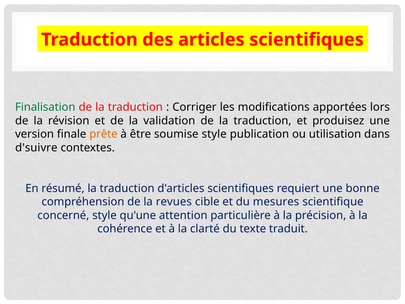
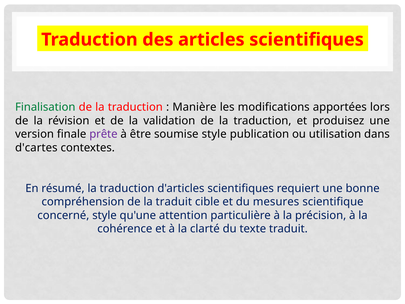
Corriger: Corriger -> Manière
prête colour: orange -> purple
d'suivre: d'suivre -> d'cartes
la revues: revues -> traduit
